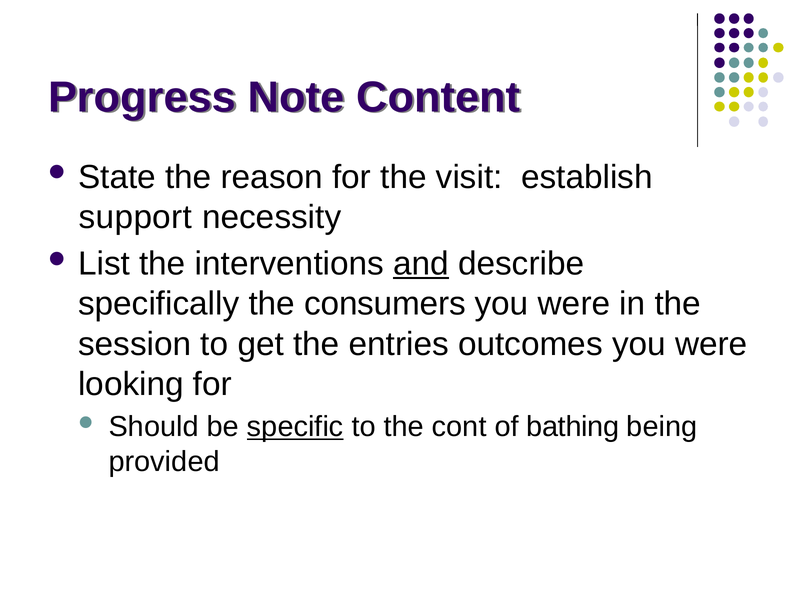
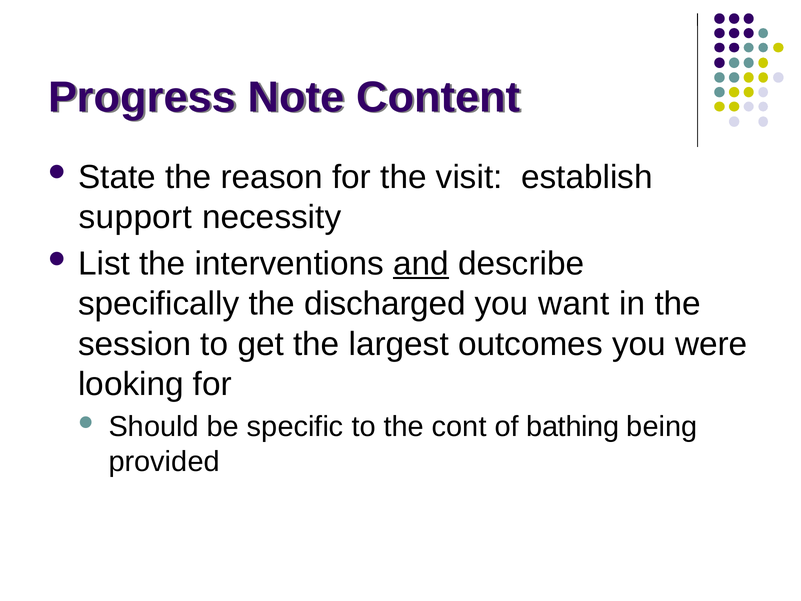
consumers: consumers -> discharged
were at (574, 304): were -> want
entries: entries -> largest
specific underline: present -> none
